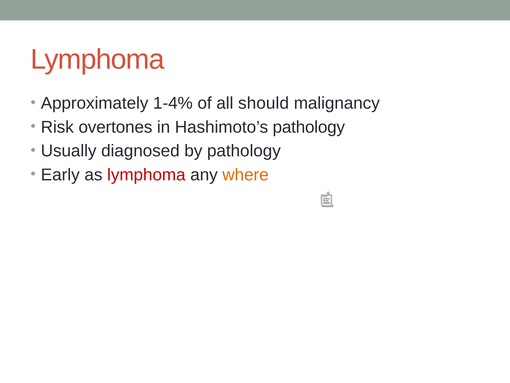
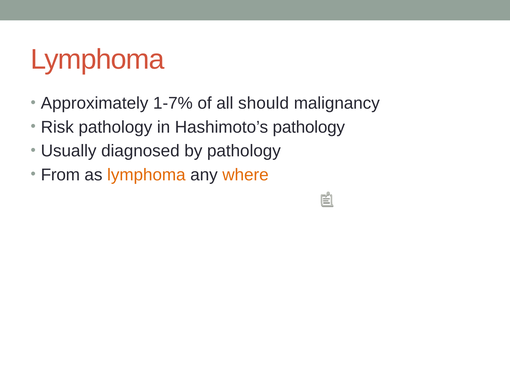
1-4%: 1-4% -> 1-7%
Risk overtones: overtones -> pathology
Early: Early -> From
lymphoma at (146, 175) colour: red -> orange
